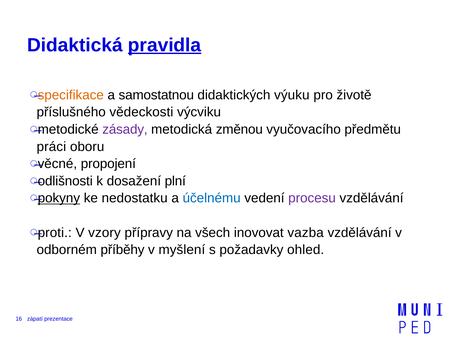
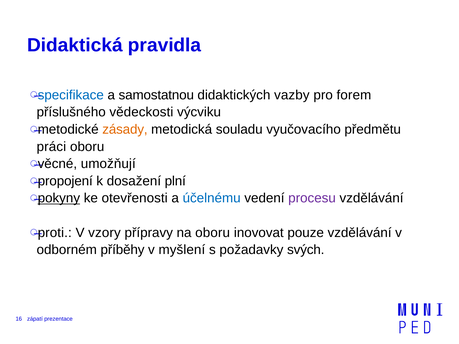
pravidla underline: present -> none
specifikace colour: orange -> blue
výuku: výuku -> vazby
životě: životě -> forem
zásady colour: purple -> orange
změnou: změnou -> souladu
propojení: propojení -> umožňují
odlišnosti: odlišnosti -> propojení
nedostatku: nedostatku -> otevřenosti
na všech: všech -> oboru
vazba: vazba -> pouze
ohled: ohled -> svých
